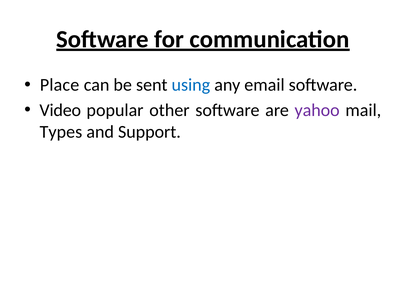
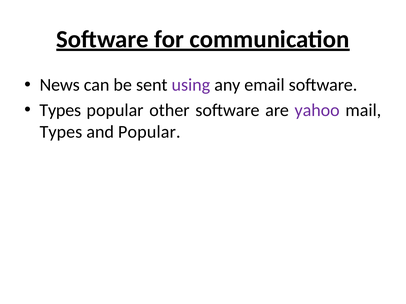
Place: Place -> News
using colour: blue -> purple
Video at (60, 110): Video -> Types
and Support: Support -> Popular
